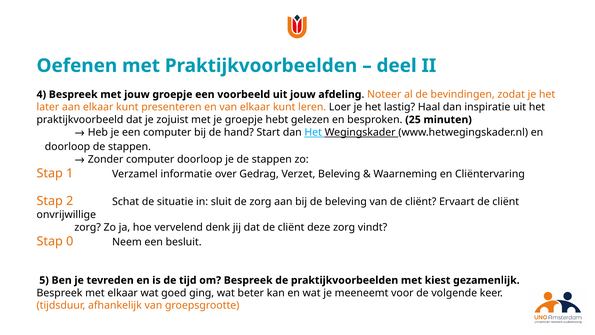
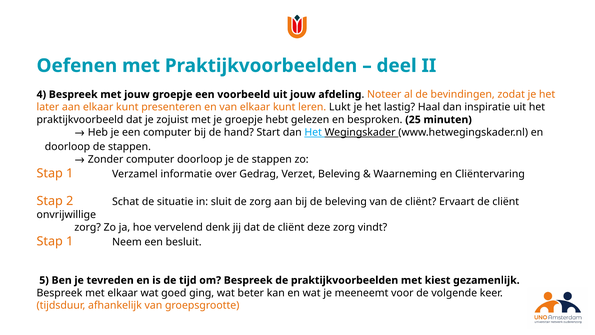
Loer: Loer -> Lukt
0 at (70, 241): 0 -> 1
